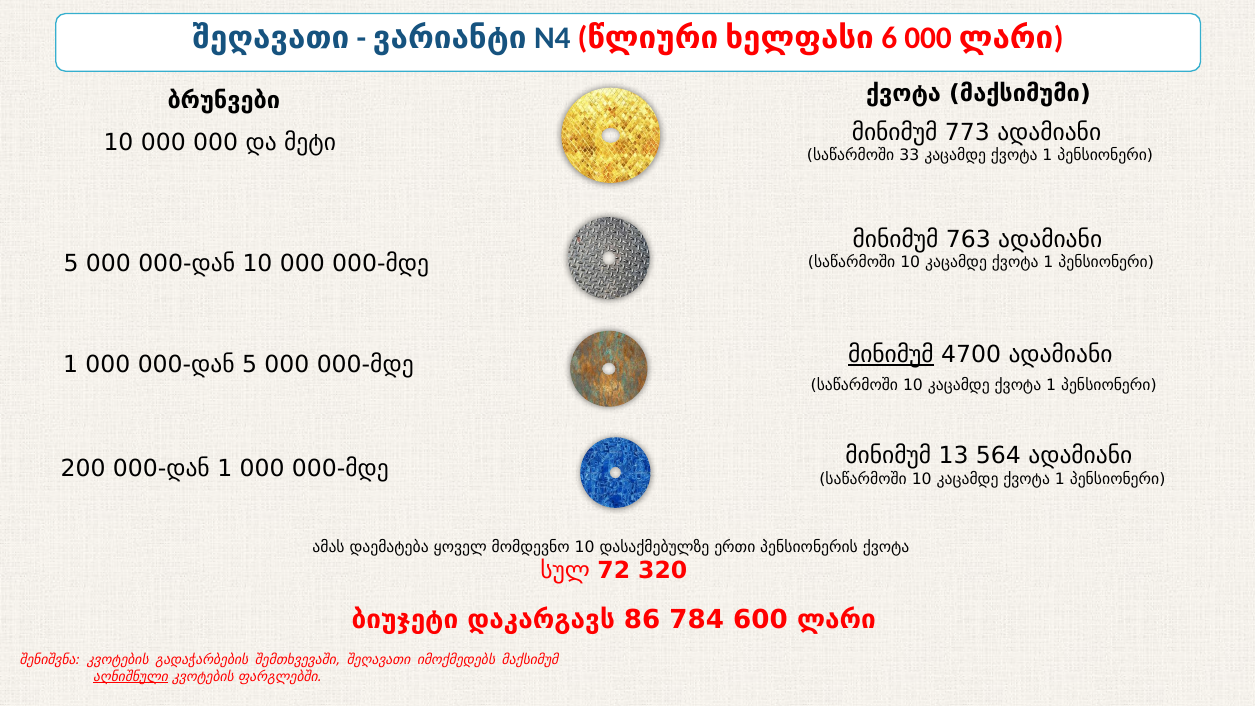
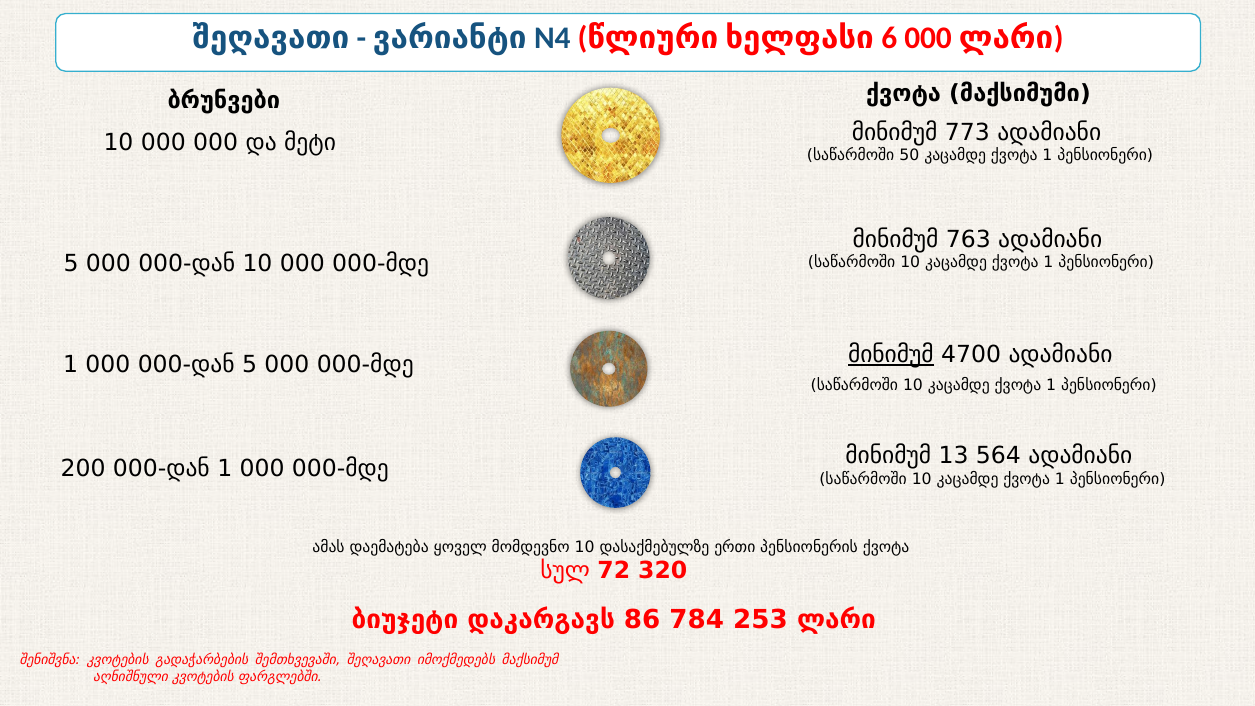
33: 33 -> 50
600: 600 -> 253
აღნიშნული underline: present -> none
